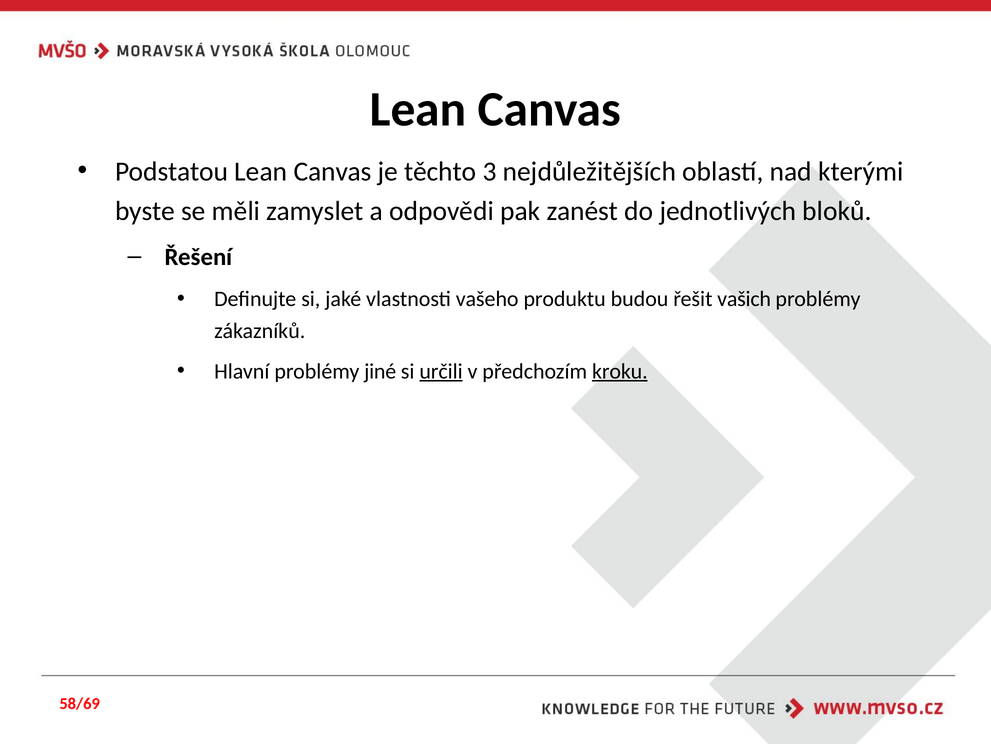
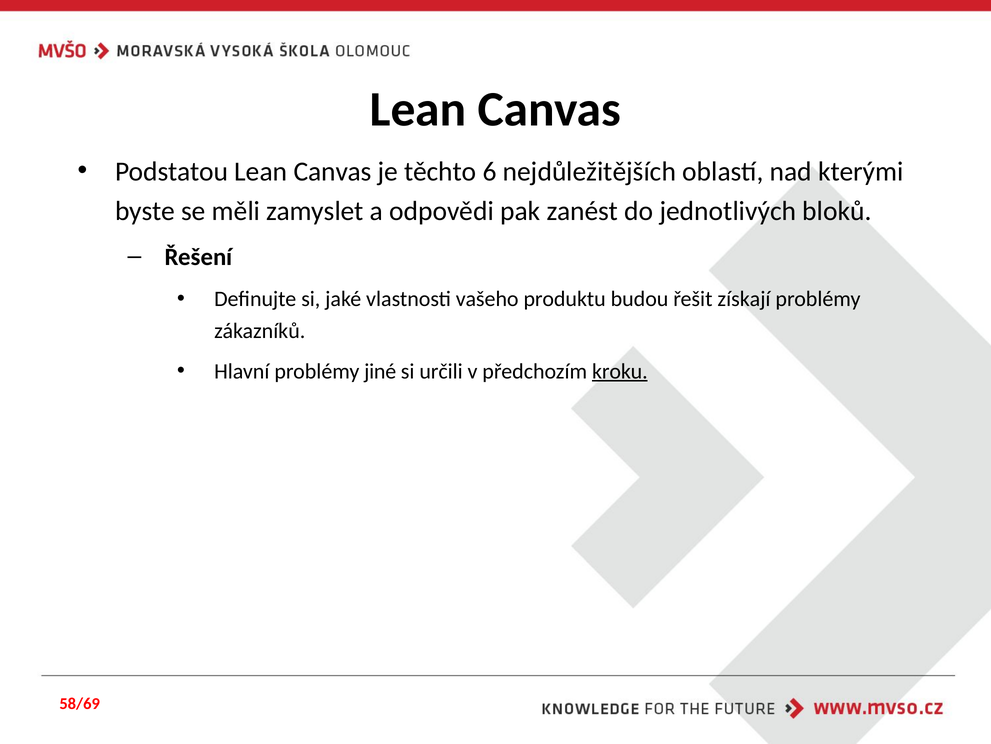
3: 3 -> 6
vašich: vašich -> získají
určili underline: present -> none
